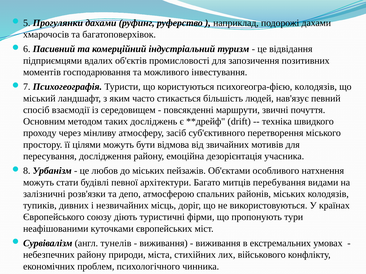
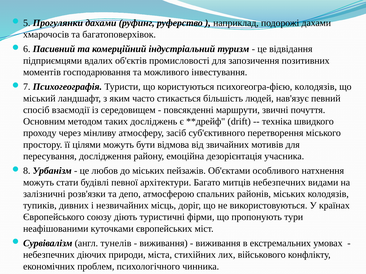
митців перебування: перебування -> небезпечних
небезпечних району: району -> діючих
